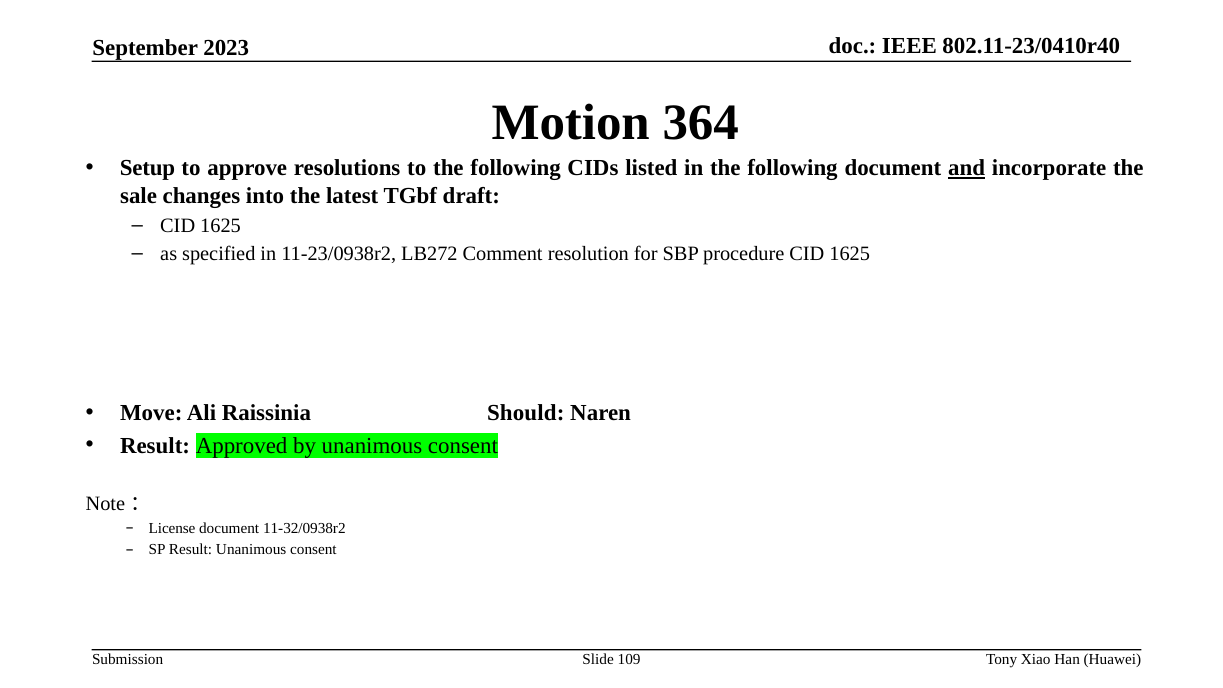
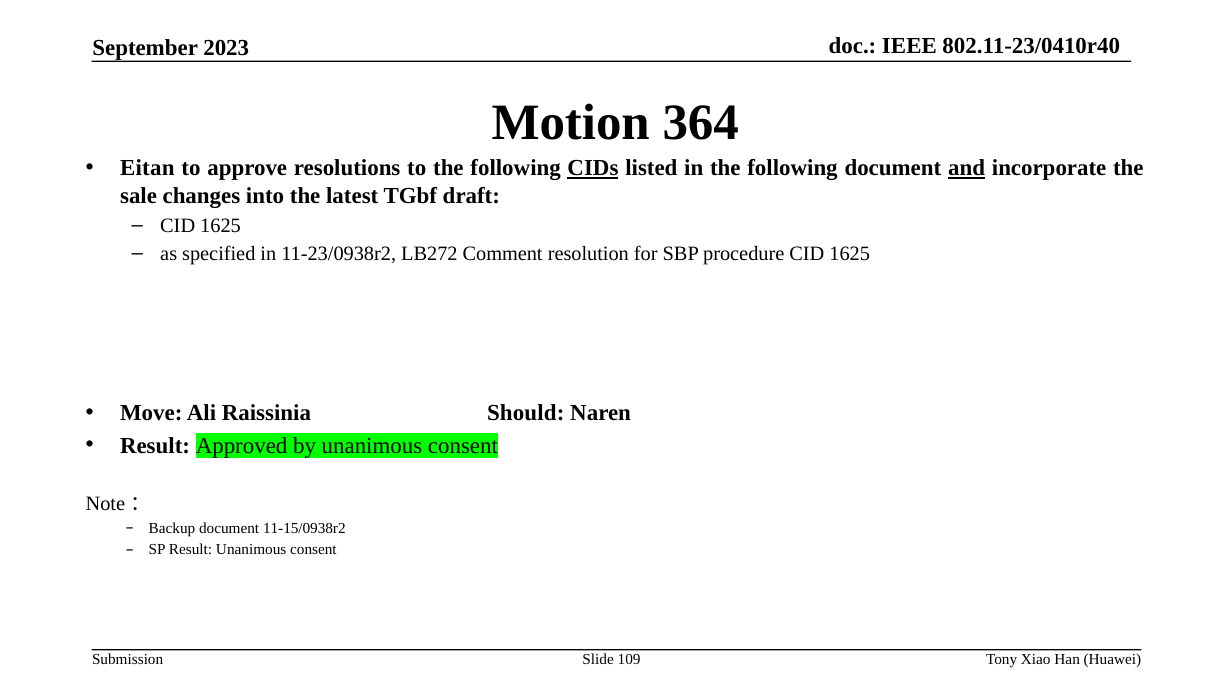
Setup: Setup -> Eitan
CIDs underline: none -> present
License: License -> Backup
11-32/0938r2: 11-32/0938r2 -> 11-15/0938r2
